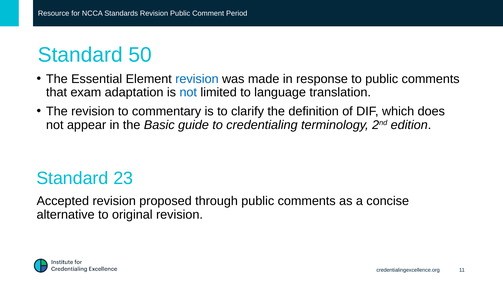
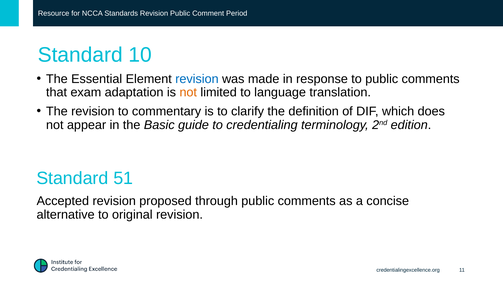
50: 50 -> 10
not at (188, 92) colour: blue -> orange
23: 23 -> 51
